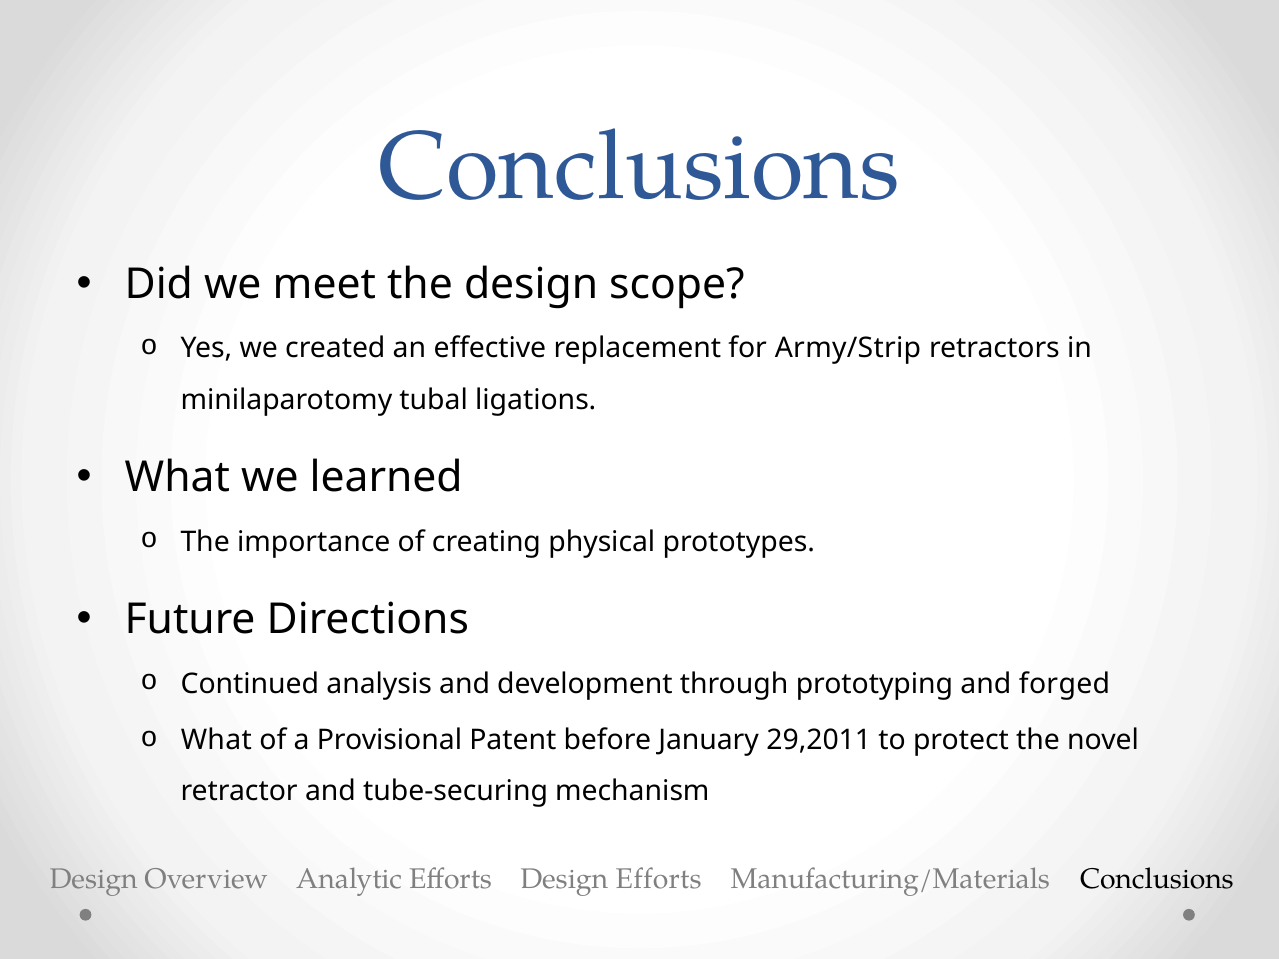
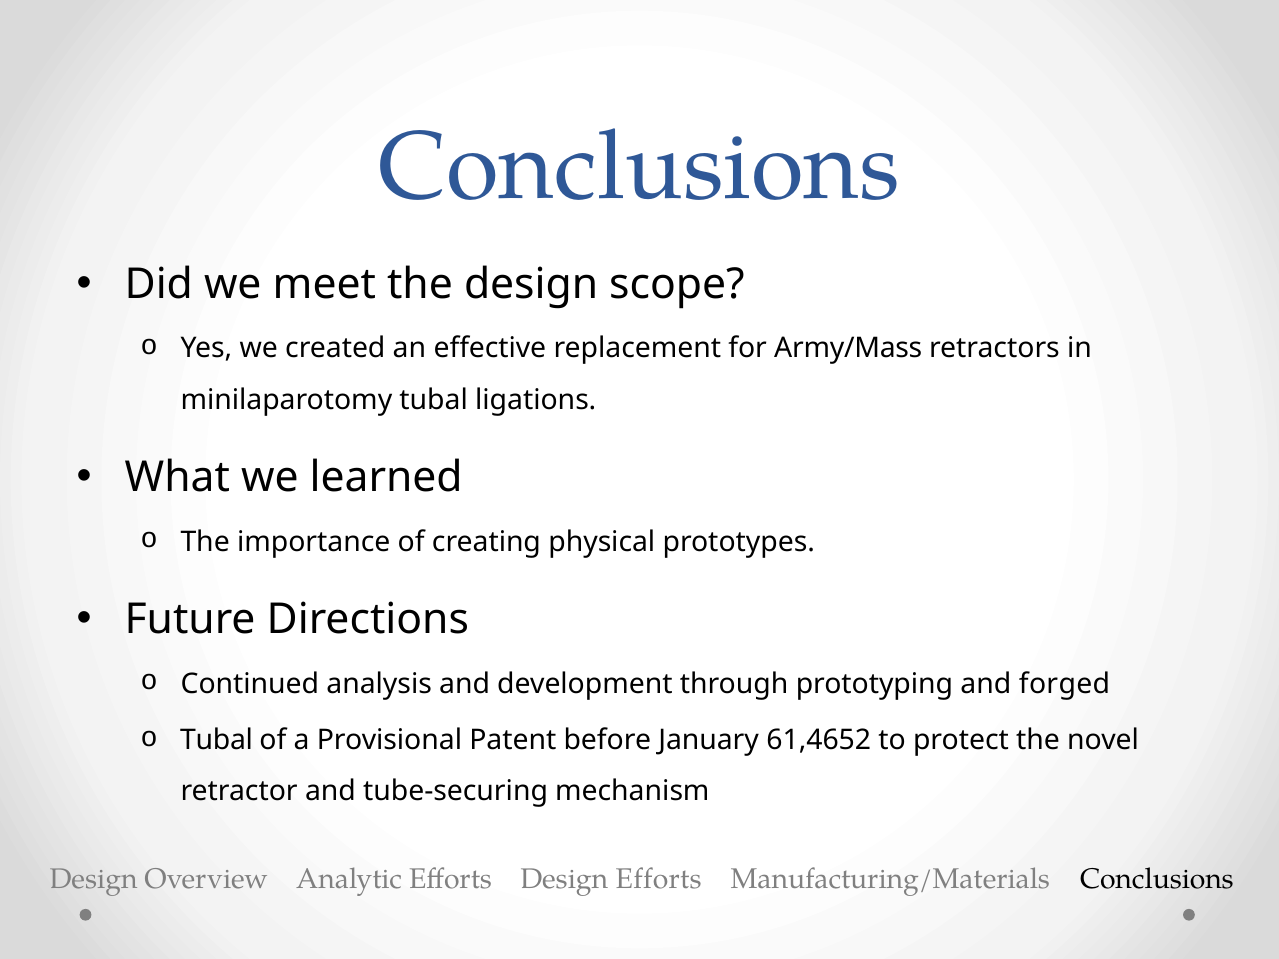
Army/Strip: Army/Strip -> Army/Mass
What at (216, 741): What -> Tubal
29,2011: 29,2011 -> 61,4652
